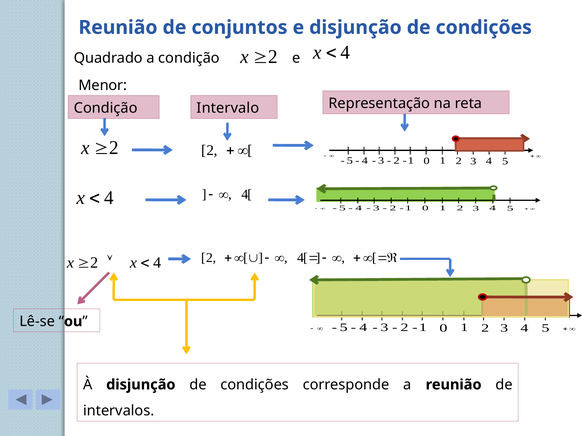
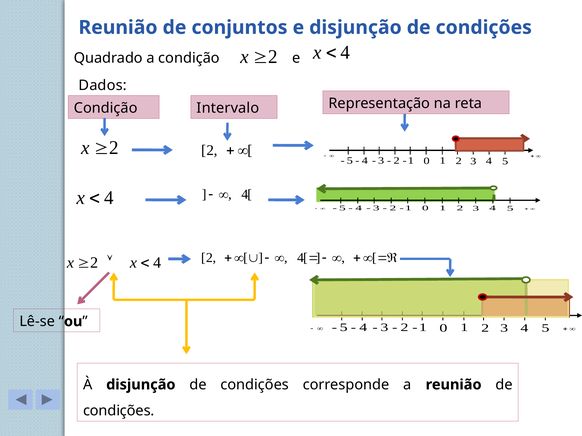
Menor: Menor -> Dados
intervalos at (119, 411): intervalos -> condições
